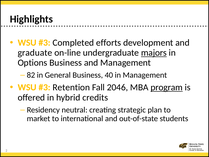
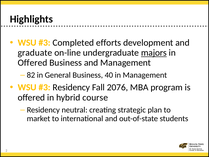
Options at (32, 63): Options -> Offered
Retention at (71, 87): Retention -> Residency
2046: 2046 -> 2076
program underline: present -> none
credits: credits -> course
